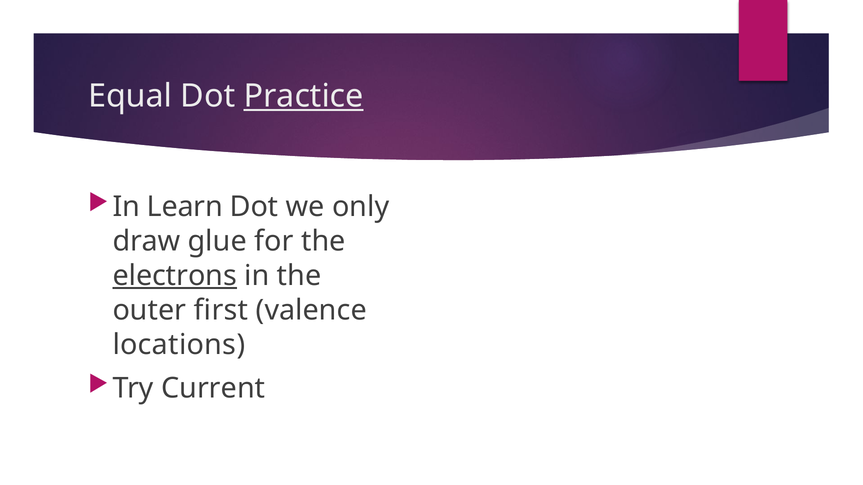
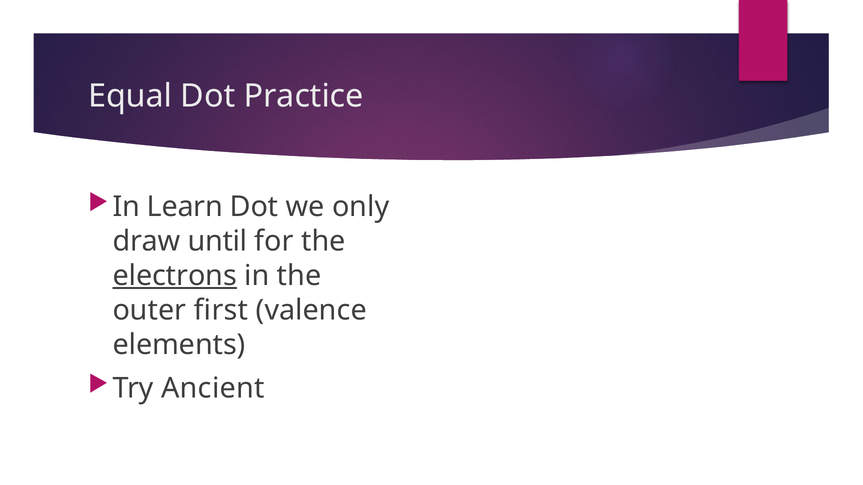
Practice underline: present -> none
glue: glue -> until
locations: locations -> elements
Current: Current -> Ancient
